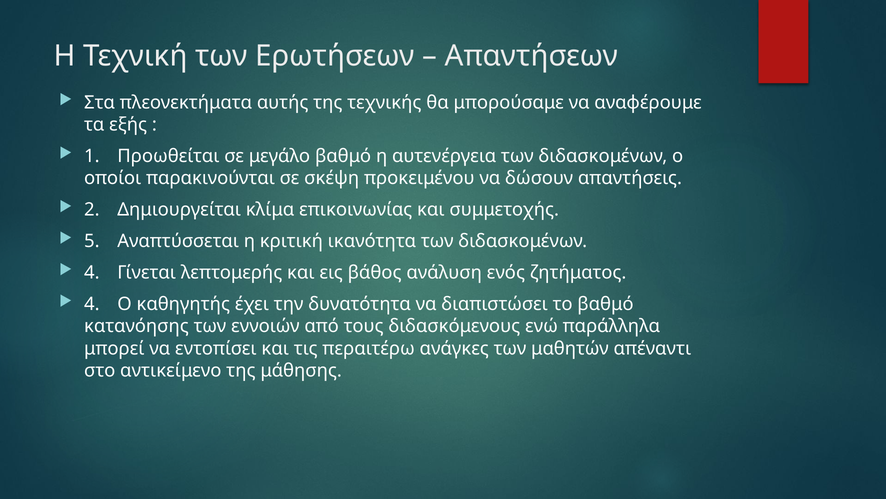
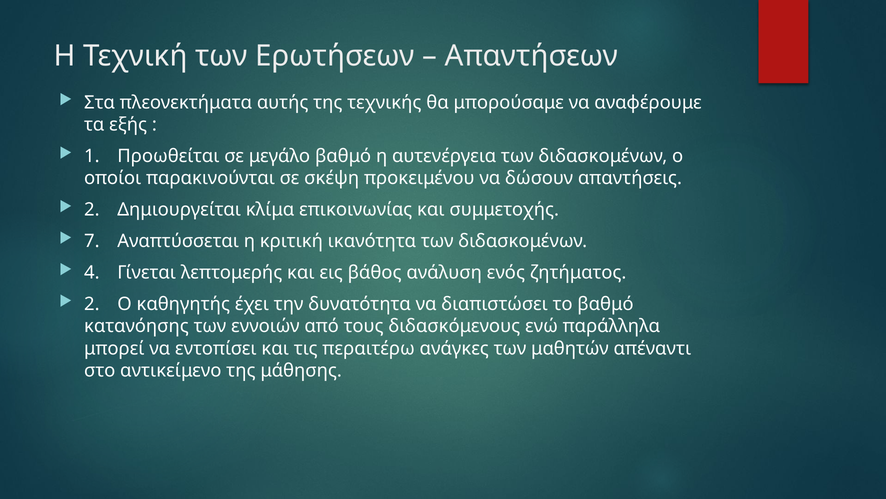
5: 5 -> 7
4 at (92, 304): 4 -> 2
